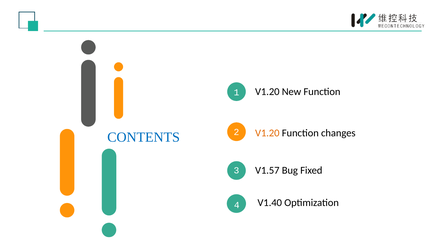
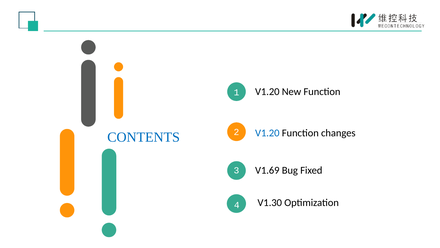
V1.20 at (267, 133) colour: orange -> blue
V1.57: V1.57 -> V1.69
V1.40: V1.40 -> V1.30
